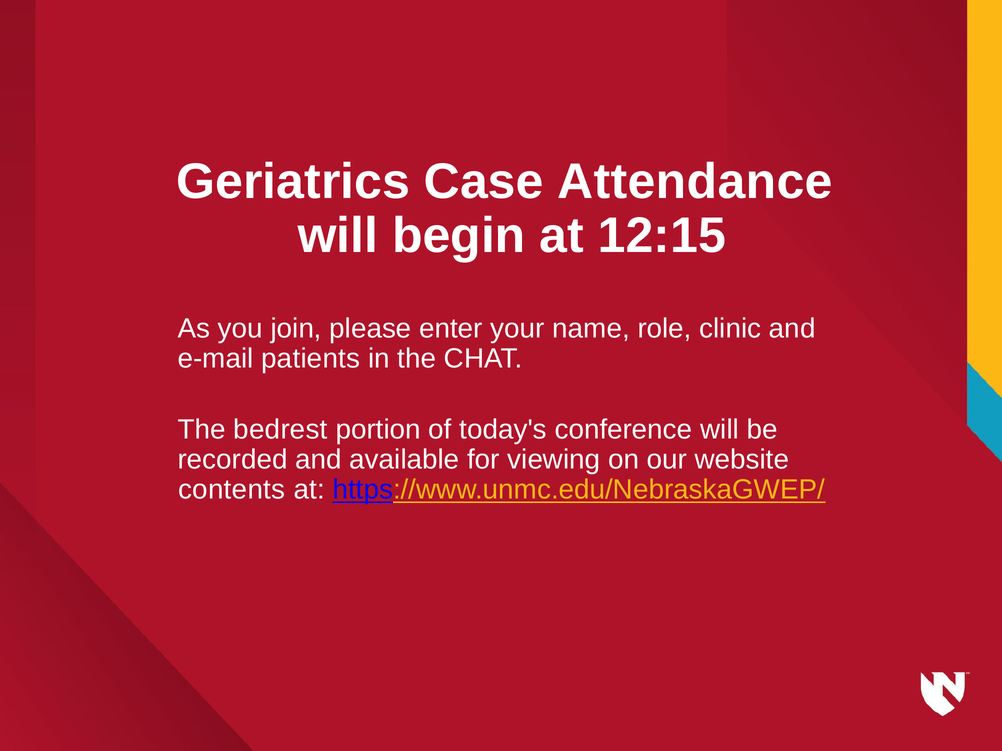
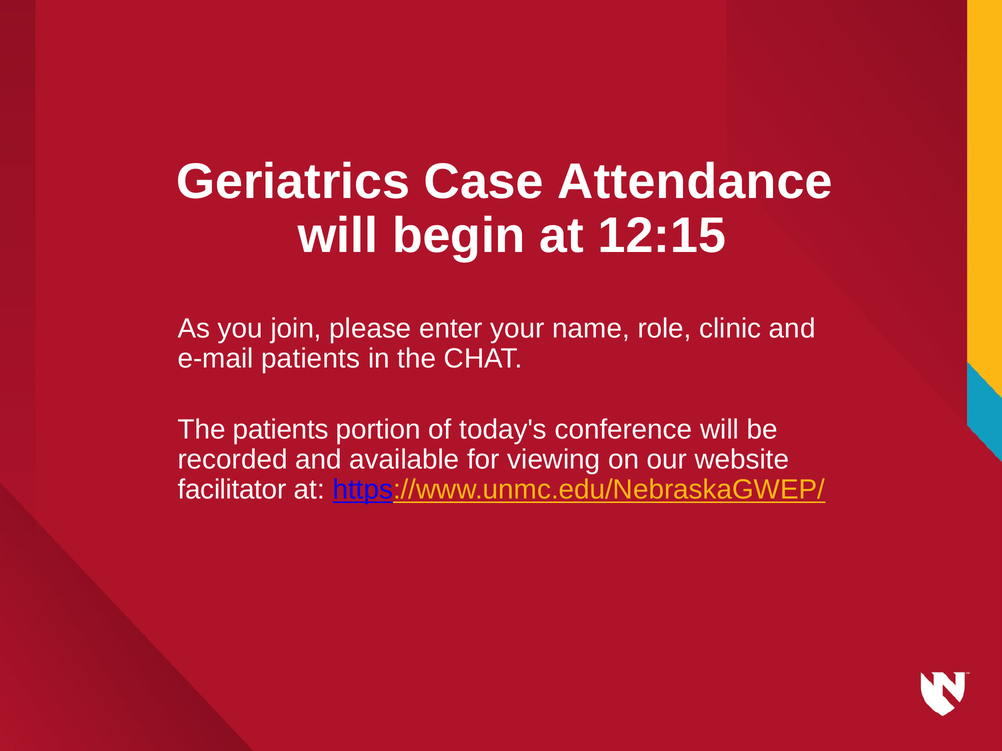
The bedrest: bedrest -> patients
contents: contents -> facilitator
